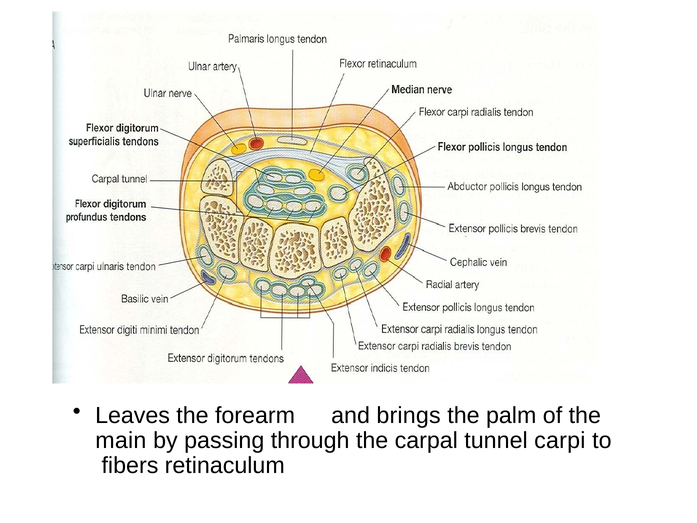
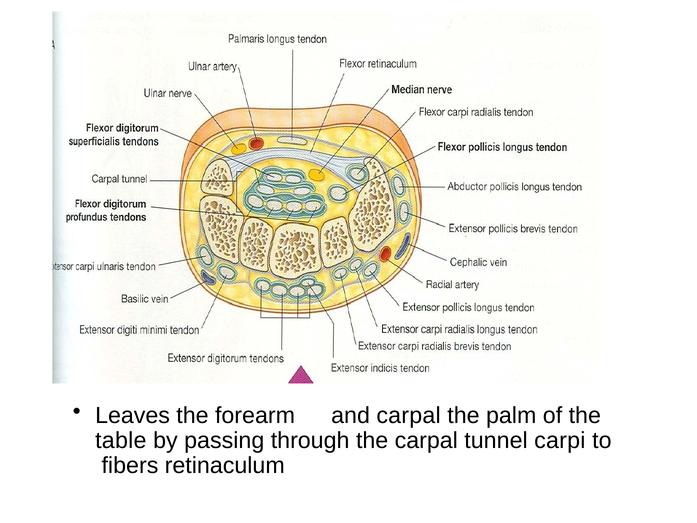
and brings: brings -> carpal
main: main -> table
